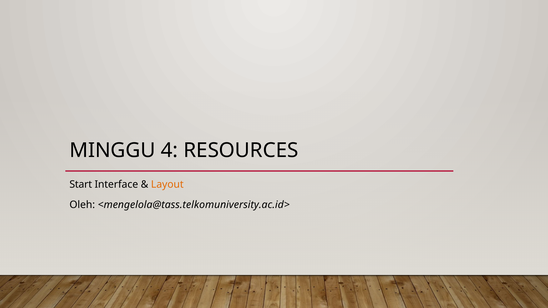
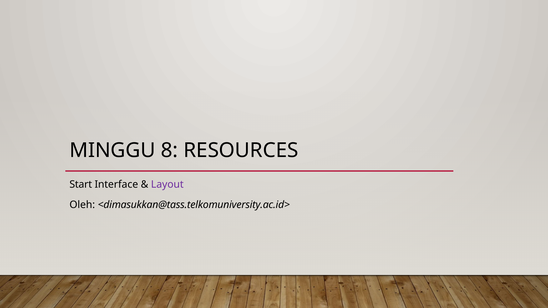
4: 4 -> 8
Layout colour: orange -> purple
<mengelola@tass.telkomuniversity.ac.id>: <mengelola@tass.telkomuniversity.ac.id> -> <dimasukkan@tass.telkomuniversity.ac.id>
